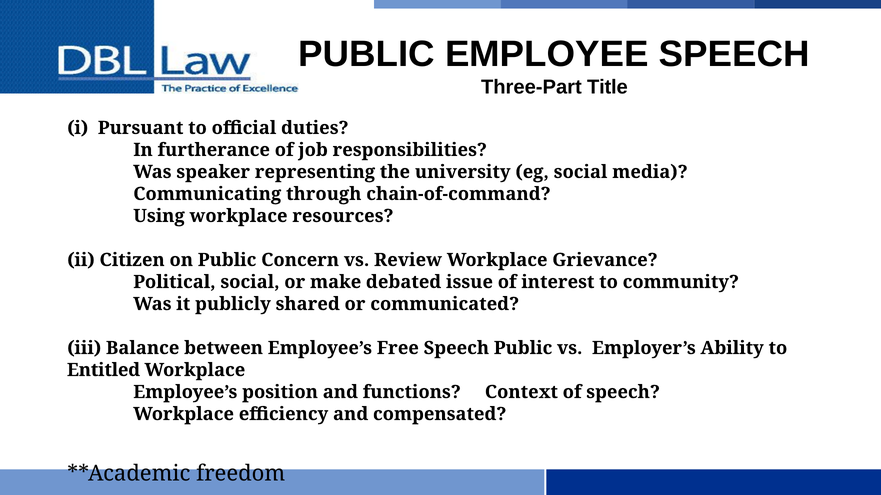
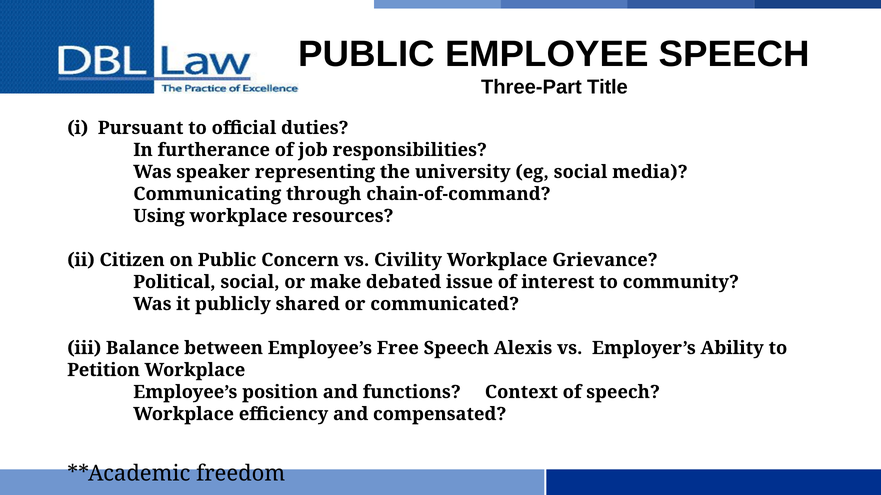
Review: Review -> Civility
Speech Public: Public -> Alexis
Entitled: Entitled -> Petition
